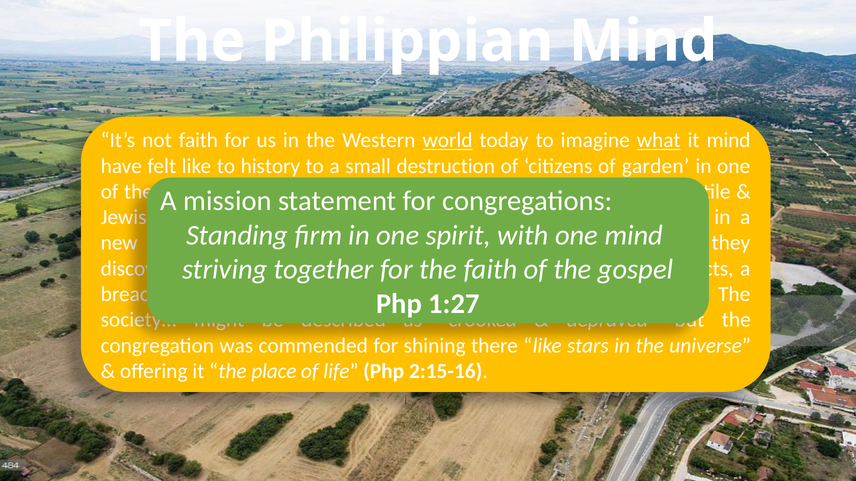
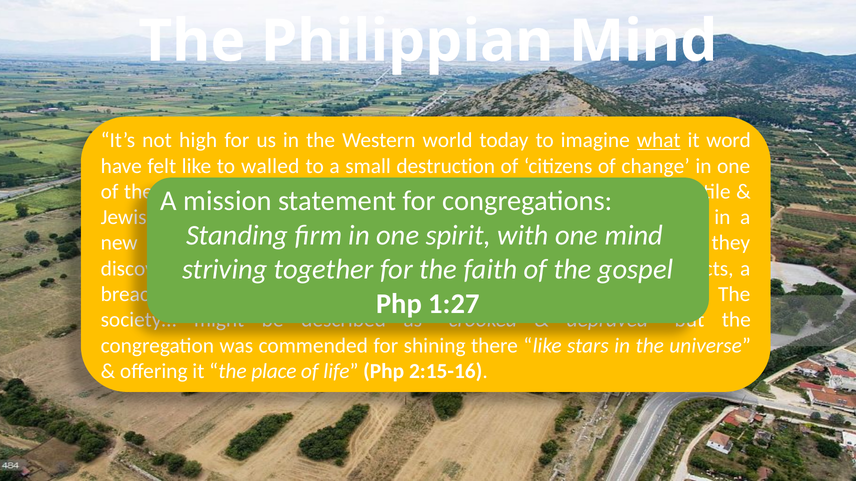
not faith: faith -> high
world underline: present -> none
it mind: mind -> word
history: history -> walled
garden: garden -> change
